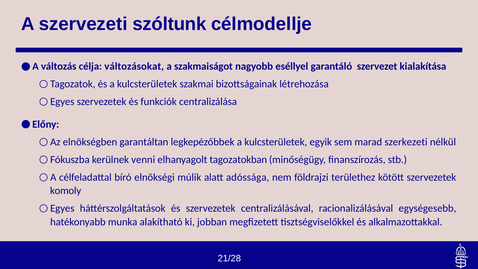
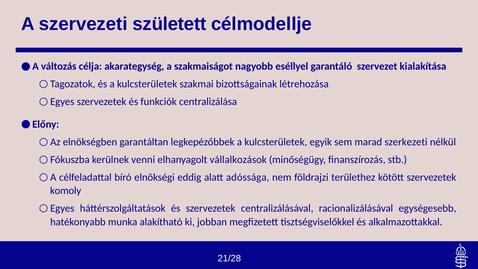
szóltunk: szóltunk -> született
változásokat: változásokat -> akarategység
tagozatokban: tagozatokban -> vállalkozások
múlik: múlik -> eddig
